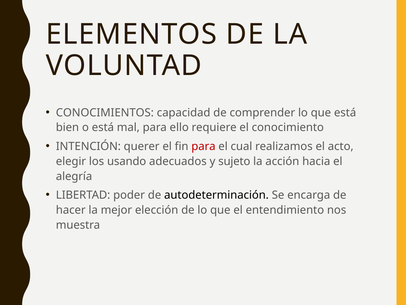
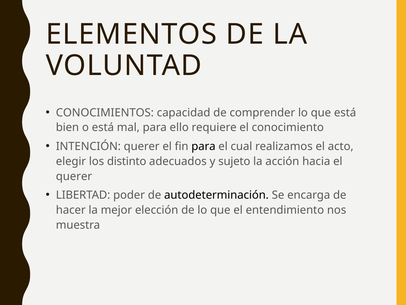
para at (203, 146) colour: red -> black
usando: usando -> distinto
alegría at (74, 176): alegría -> querer
